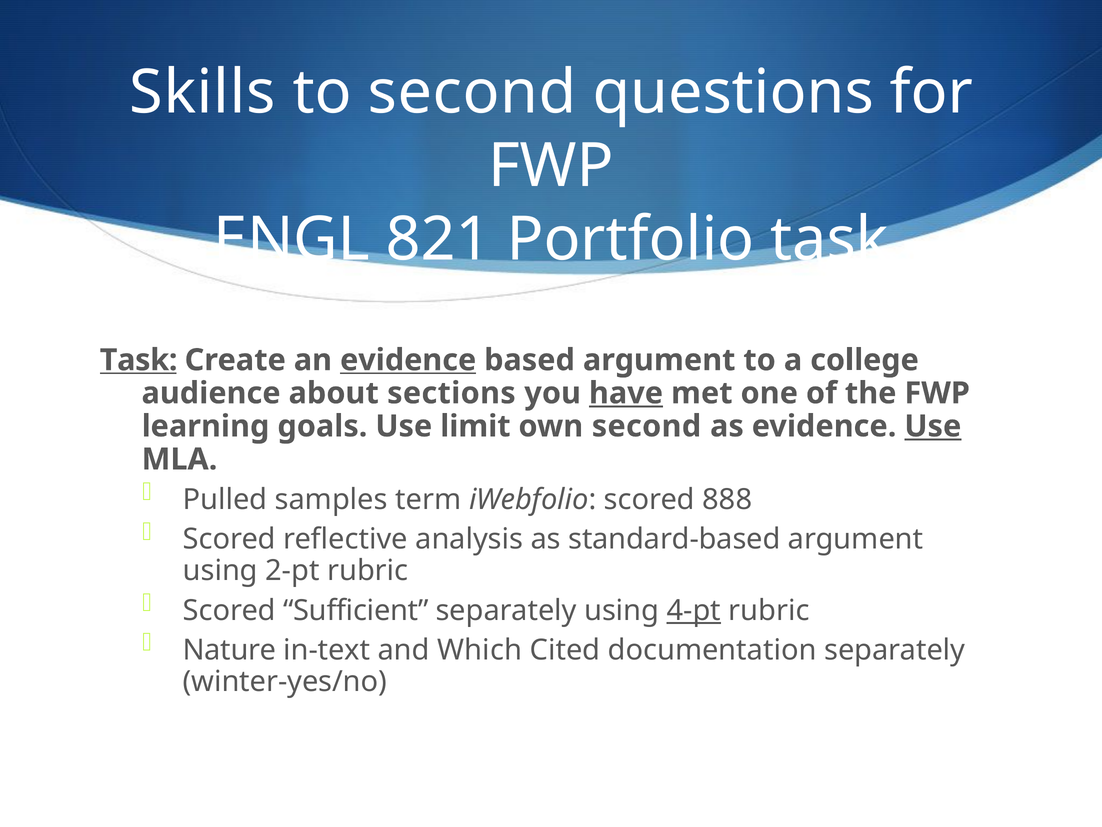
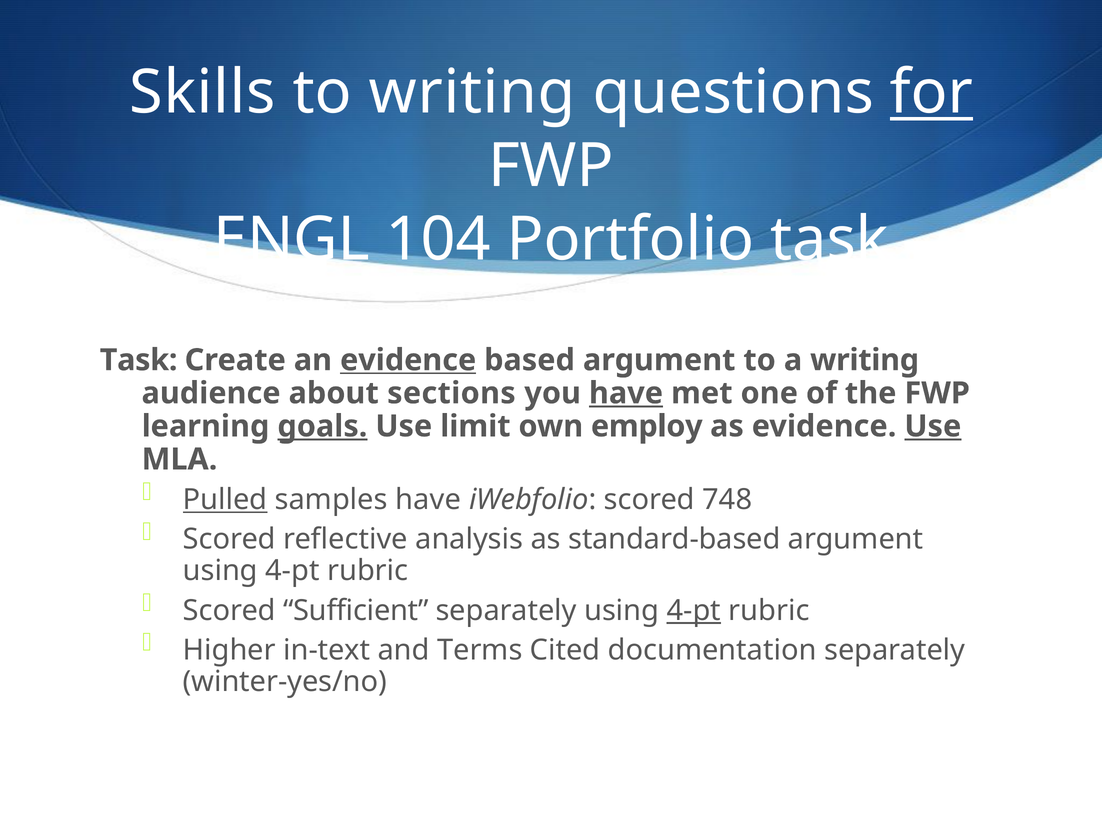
to second: second -> writing
for underline: none -> present
821: 821 -> 104
Task at (139, 360) underline: present -> none
a college: college -> writing
goals underline: none -> present
own second: second -> employ
Pulled underline: none -> present
samples term: term -> have
888: 888 -> 748
2-pt at (292, 570): 2-pt -> 4-pt
Nature: Nature -> Higher
Which: Which -> Terms
